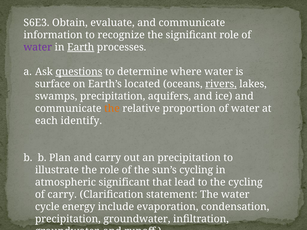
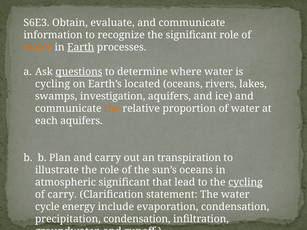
water at (38, 47) colour: purple -> orange
surface at (53, 84): surface -> cycling
rivers underline: present -> none
swamps precipitation: precipitation -> investigation
each identify: identify -> aquifers
an precipitation: precipitation -> transpiration
sun’s cycling: cycling -> oceans
cycling at (245, 182) underline: none -> present
precipitation groundwater: groundwater -> condensation
